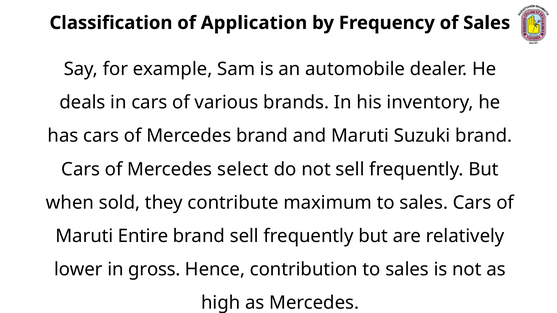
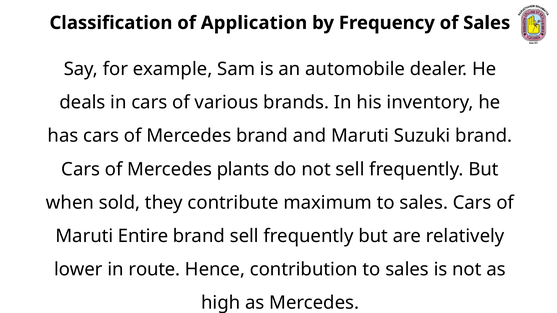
select: select -> plants
gross: gross -> route
